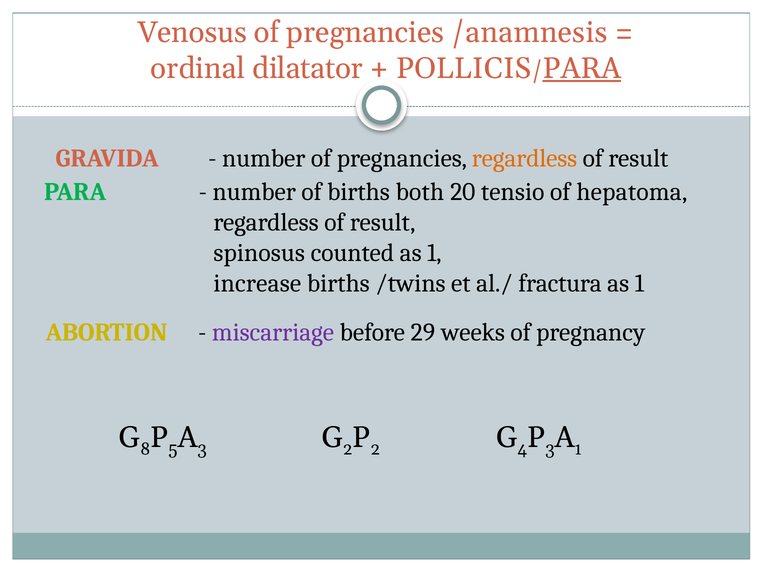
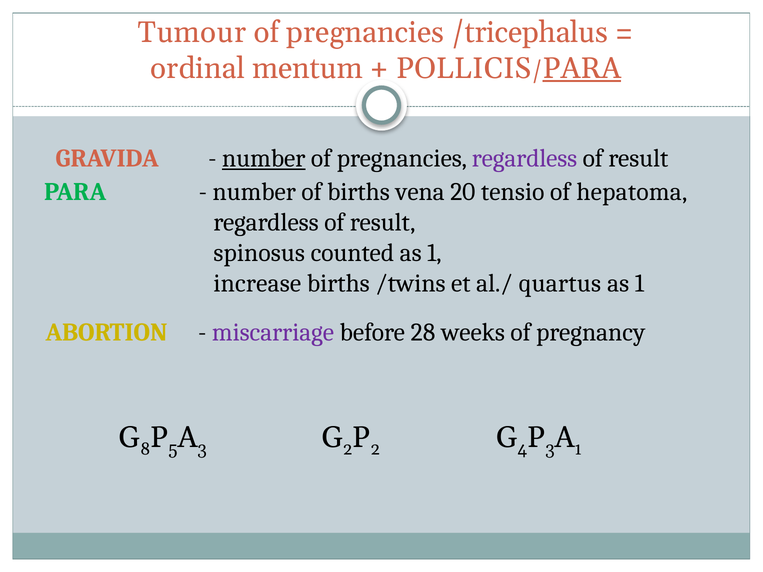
Venosus: Venosus -> Tumour
/anamnesis: /anamnesis -> /tricephalus
dilatator: dilatator -> mentum
number at (264, 159) underline: none -> present
regardless at (524, 159) colour: orange -> purple
both: both -> vena
fractura: fractura -> quartus
29: 29 -> 28
